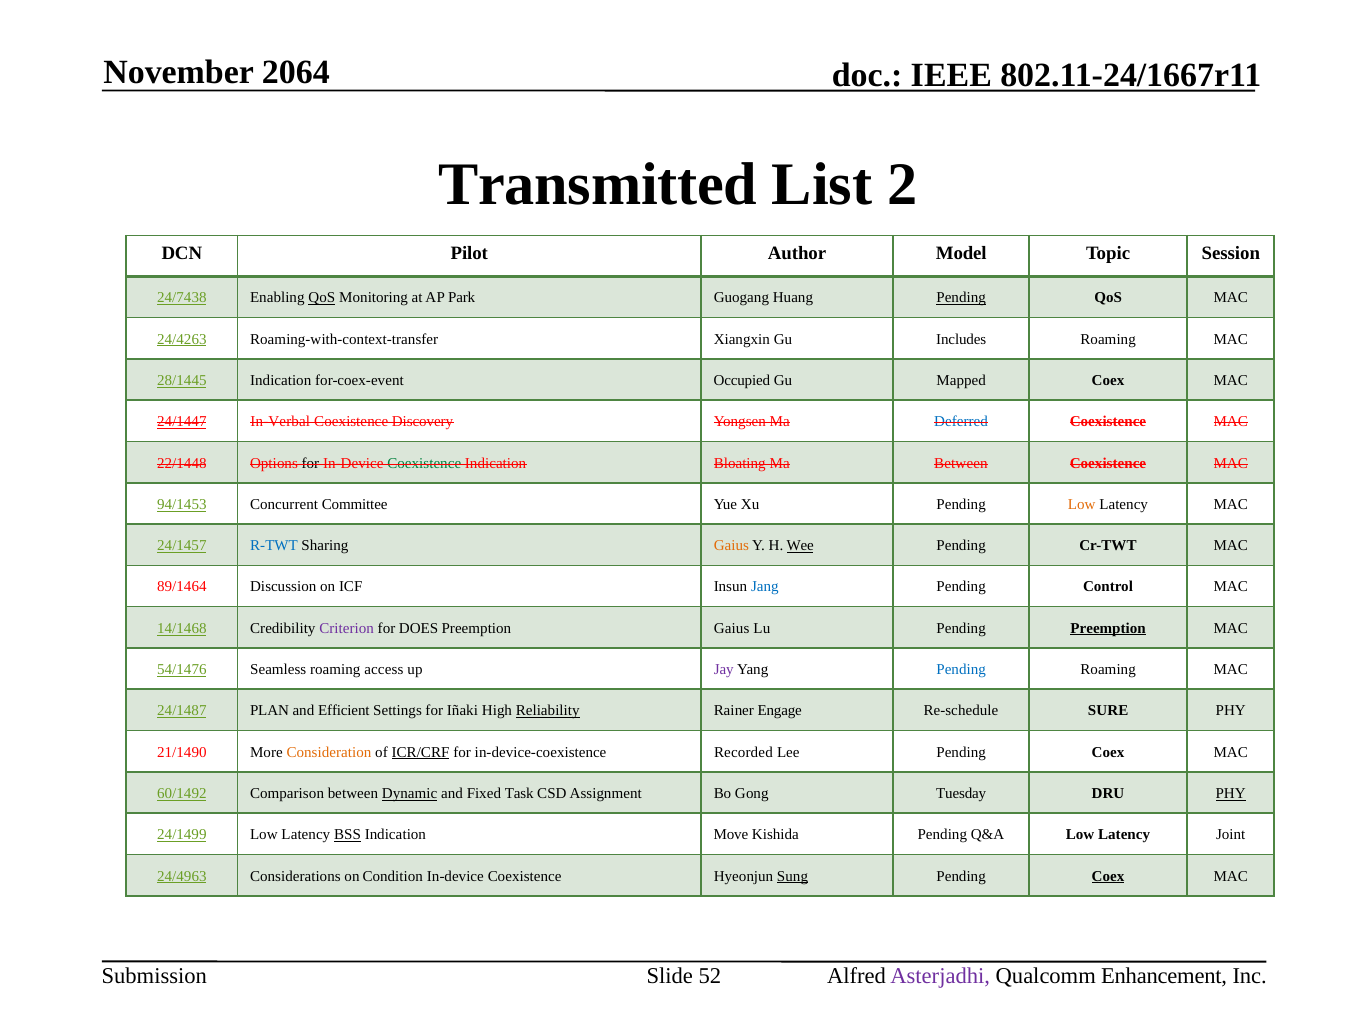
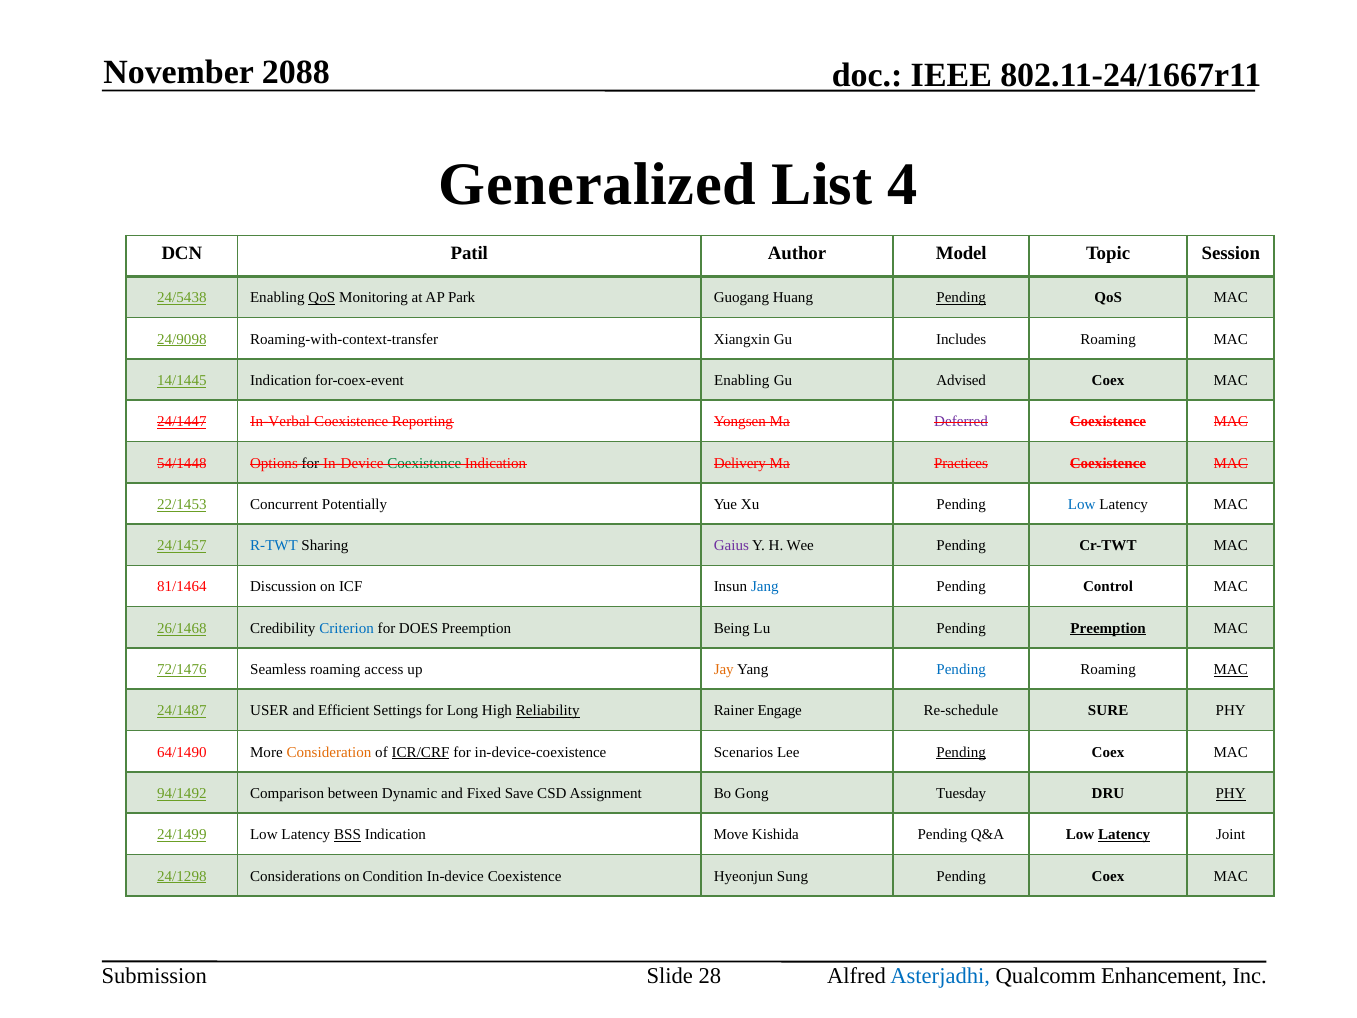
2064: 2064 -> 2088
Transmitted: Transmitted -> Generalized
2: 2 -> 4
Pilot: Pilot -> Patil
24/7438: 24/7438 -> 24/5438
24/4263: 24/4263 -> 24/9098
28/1445: 28/1445 -> 14/1445
for-coex-event Occupied: Occupied -> Enabling
Mapped: Mapped -> Advised
Discovery: Discovery -> Reporting
Deferred colour: blue -> purple
22/1448: 22/1448 -> 54/1448
Bloating: Bloating -> Delivery
Ma Between: Between -> Practices
94/1453: 94/1453 -> 22/1453
Committee: Committee -> Potentially
Low at (1082, 504) colour: orange -> blue
Gaius at (731, 546) colour: orange -> purple
Wee underline: present -> none
89/1464: 89/1464 -> 81/1464
14/1468: 14/1468 -> 26/1468
Criterion colour: purple -> blue
Preemption Gaius: Gaius -> Being
54/1476: 54/1476 -> 72/1476
Jay colour: purple -> orange
MAC at (1231, 669) underline: none -> present
PLAN: PLAN -> USER
Iñaki: Iñaki -> Long
21/1490: 21/1490 -> 64/1490
Recorded: Recorded -> Scenarios
Pending at (961, 752) underline: none -> present
60/1492: 60/1492 -> 94/1492
Dynamic underline: present -> none
Task: Task -> Save
Latency at (1124, 835) underline: none -> present
24/4963: 24/4963 -> 24/1298
Sung underline: present -> none
Coex at (1108, 876) underline: present -> none
52: 52 -> 28
Asterjadhi colour: purple -> blue
